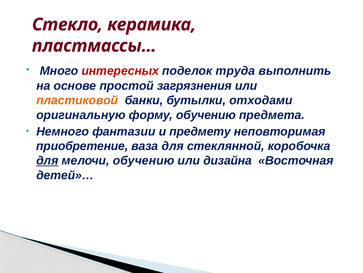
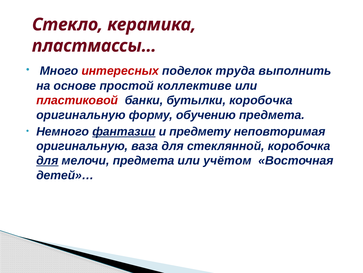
загрязнения: загрязнения -> коллективе
пластиковой colour: orange -> red
бутылки отходами: отходами -> коробочка
фантазии underline: none -> present
приобретение at (82, 146): приобретение -> оригинальную
мелочи обучению: обучению -> предмета
дизайна: дизайна -> учётом
